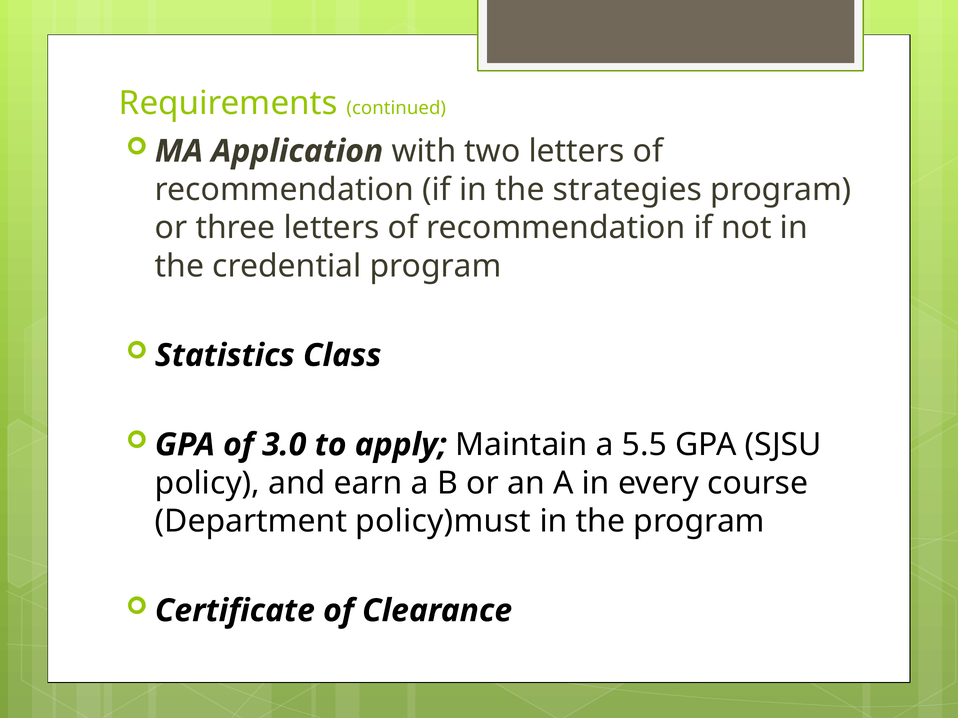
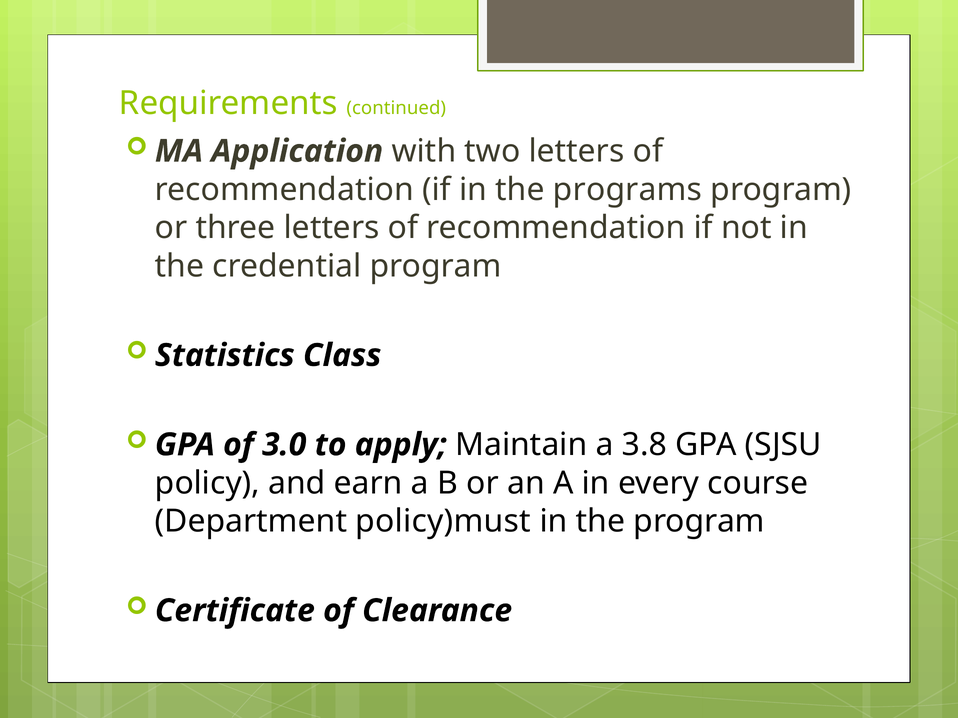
strategies: strategies -> programs
5.5: 5.5 -> 3.8
